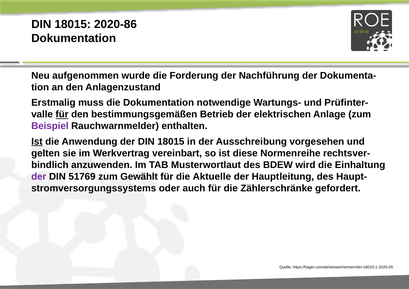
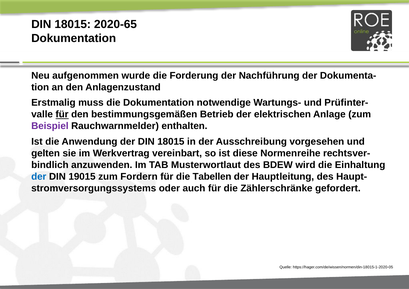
2020-86: 2020-86 -> 2020-65
Ist at (37, 142) underline: present -> none
der at (39, 177) colour: purple -> blue
51769: 51769 -> 19015
Gewählt: Gewählt -> Fordern
Aktuelle: Aktuelle -> Tabellen
